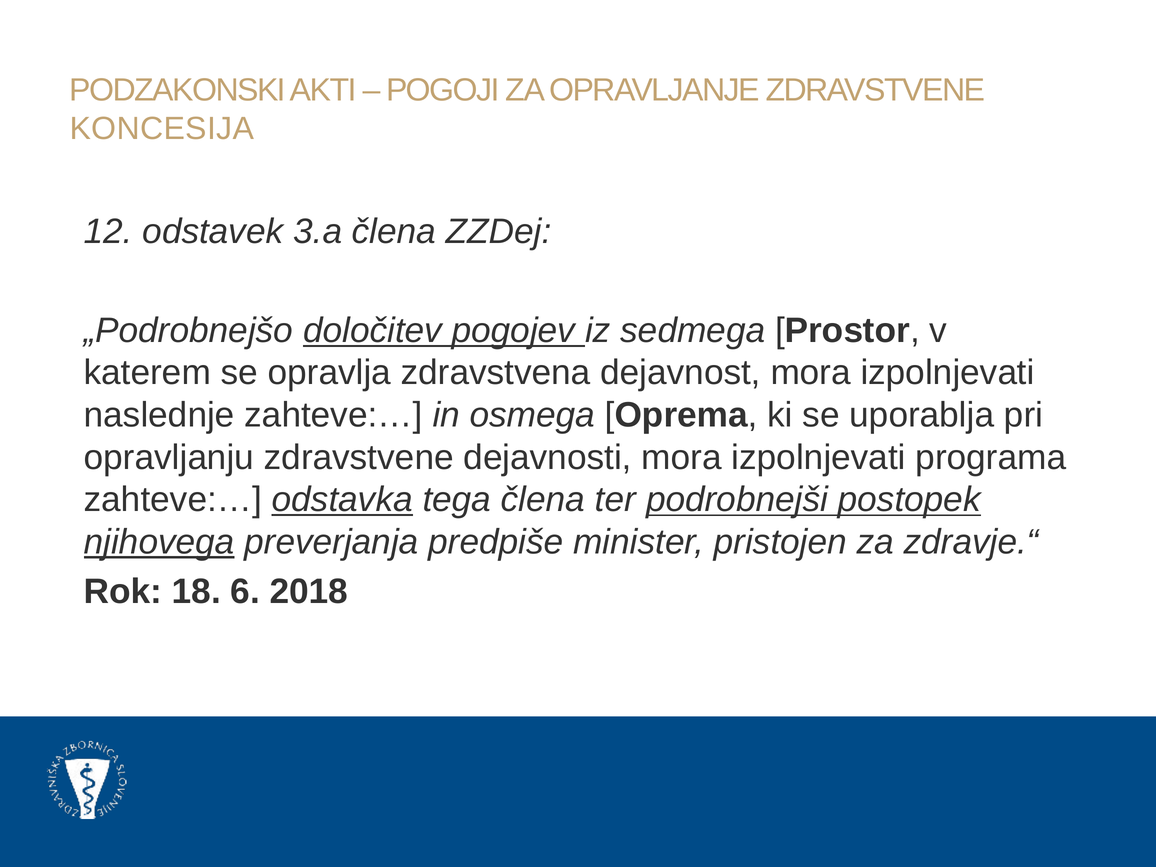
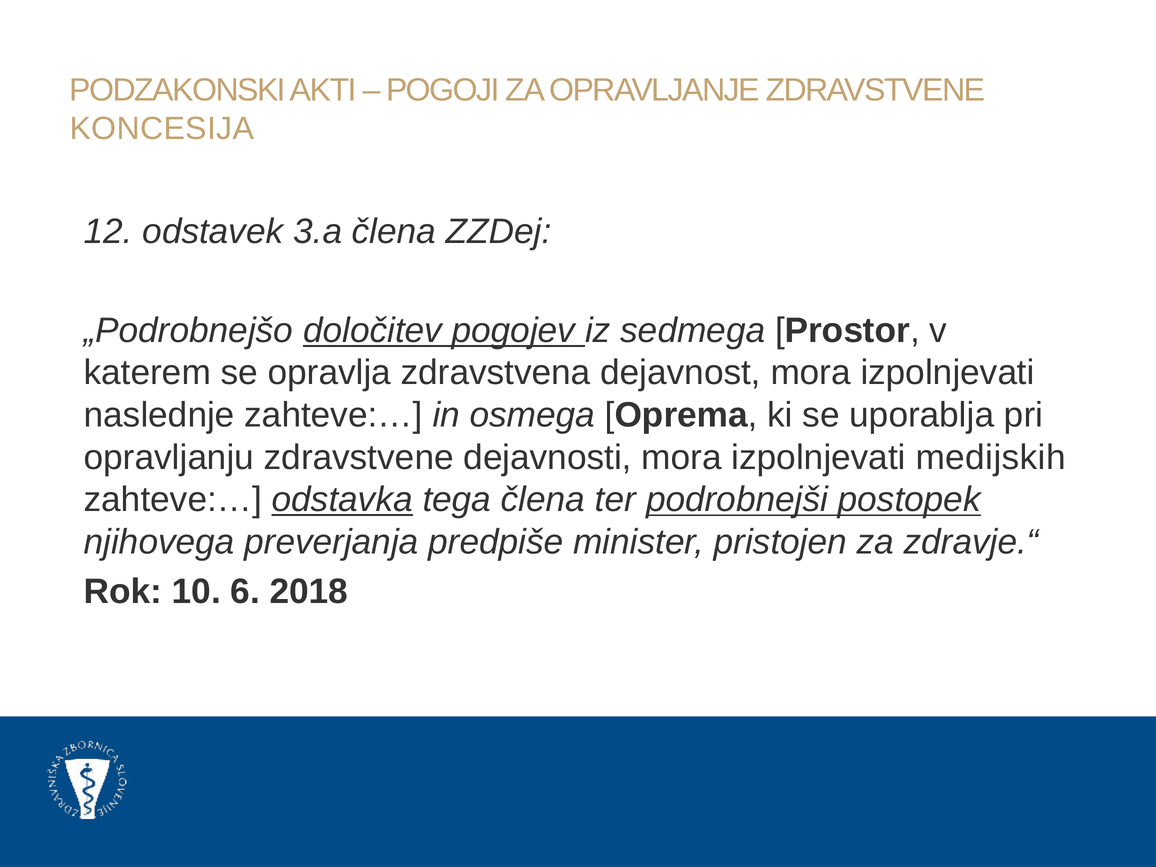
programa: programa -> medijskih
njihovega underline: present -> none
18: 18 -> 10
